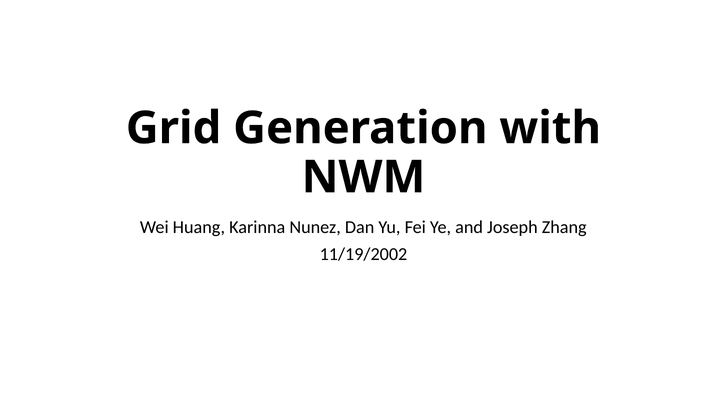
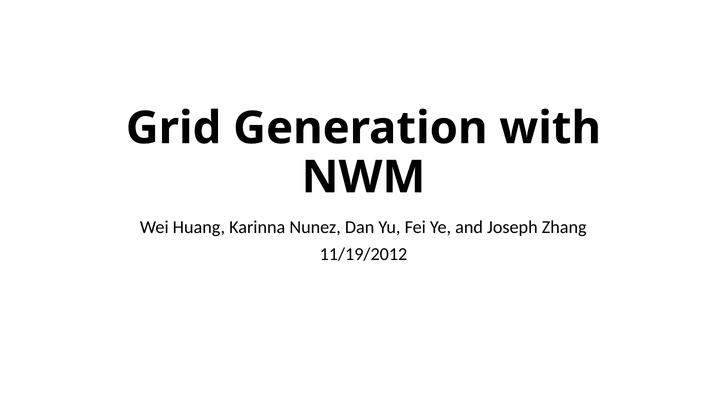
11/19/2002: 11/19/2002 -> 11/19/2012
